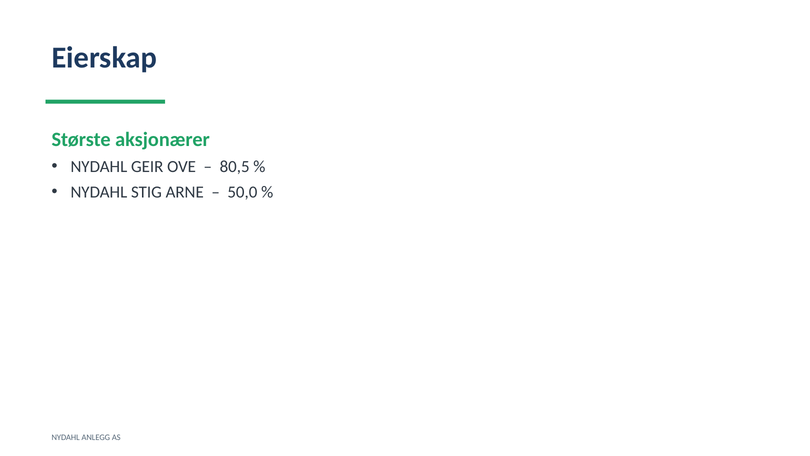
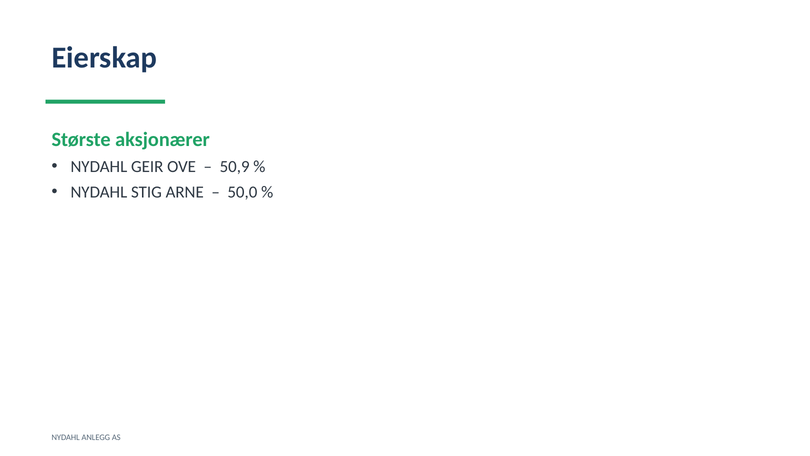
80,5: 80,5 -> 50,9
